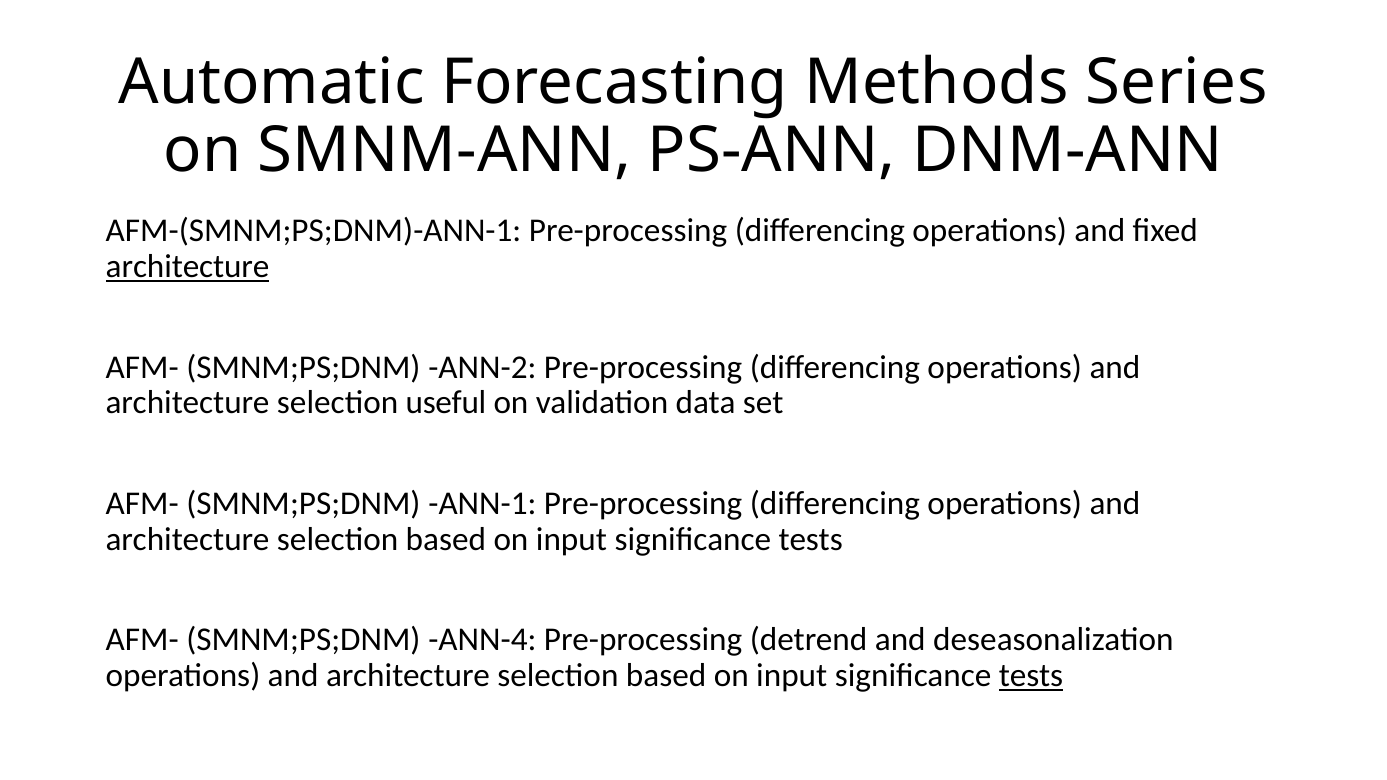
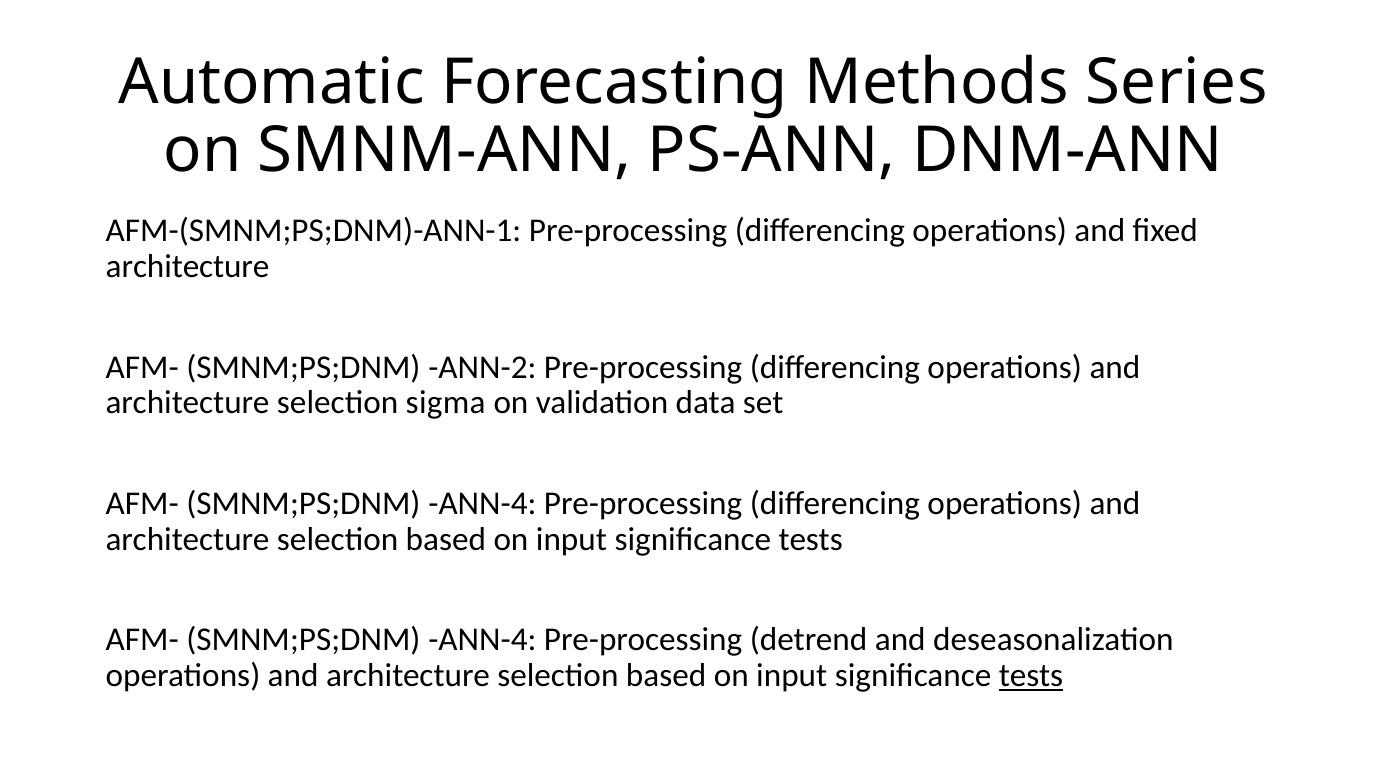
architecture at (188, 267) underline: present -> none
useful: useful -> sigma
ANN-1 at (482, 504): ANN-1 -> ANN-4
